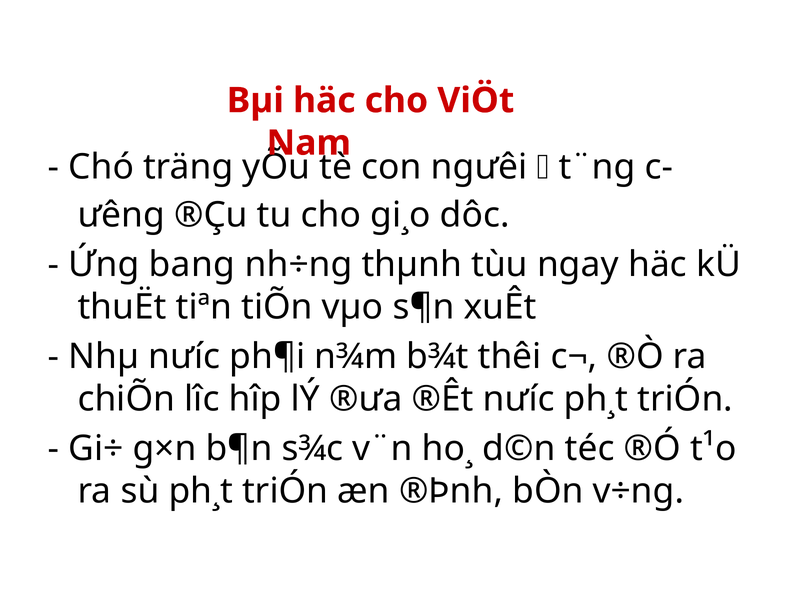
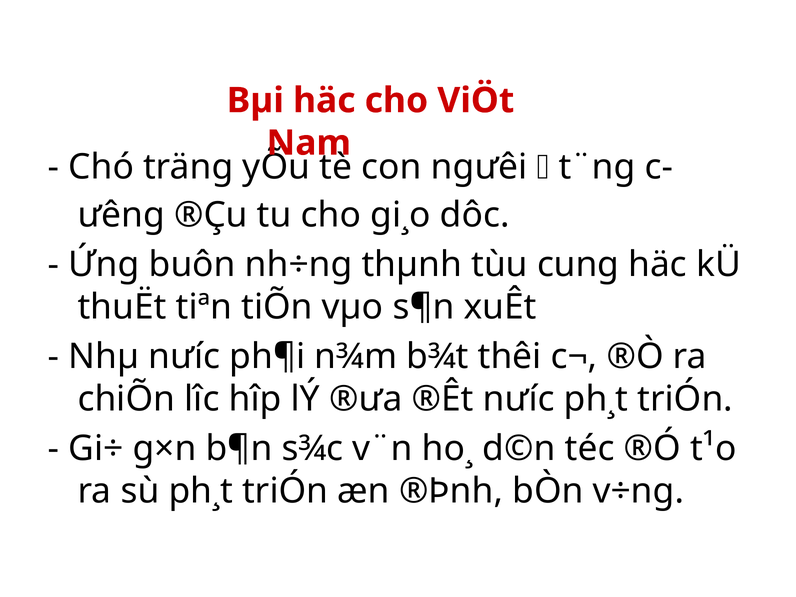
bang: bang -> buôn
ngay: ngay -> cung
